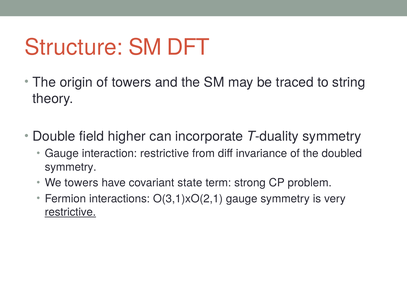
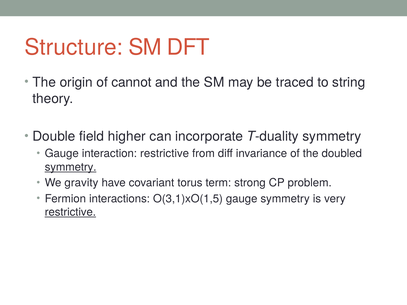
of towers: towers -> cannot
symmetry at (71, 167) underline: none -> present
We towers: towers -> gravity
state: state -> torus
O(3,1)xO(2,1: O(3,1)xO(2,1 -> O(3,1)xO(1,5
